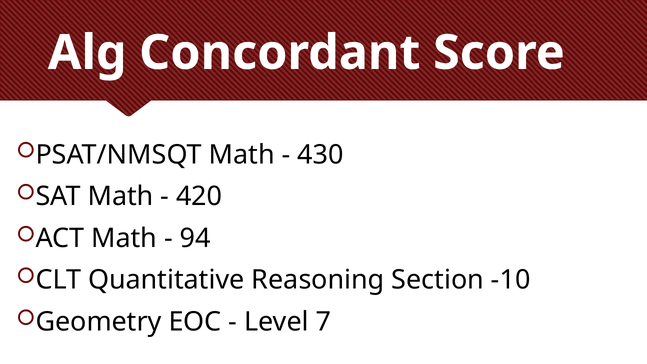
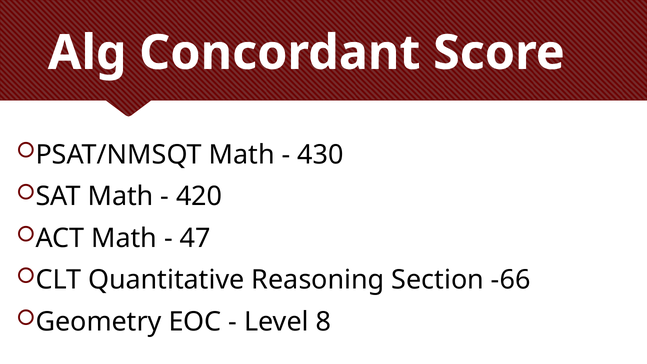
94: 94 -> 47
-10: -10 -> -66
7: 7 -> 8
